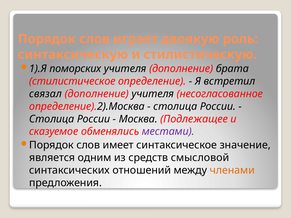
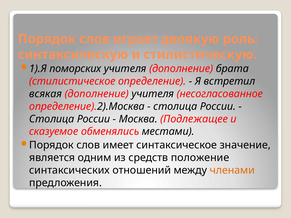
связал: связал -> всякая
местами colour: purple -> black
смысловой: смысловой -> положение
